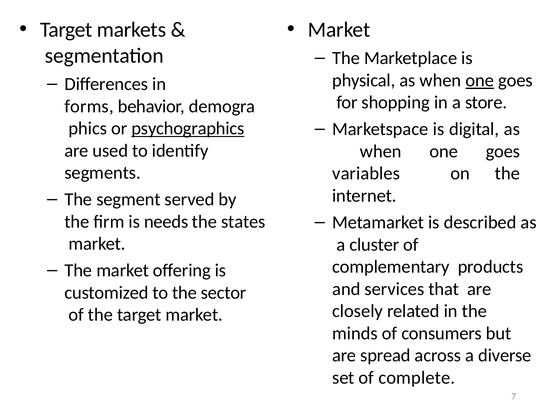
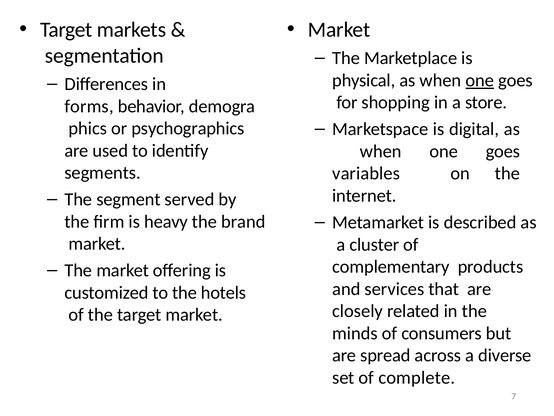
psychographics underline: present -> none
needs: needs -> heavy
states: states -> brand
sector: sector -> hotels
